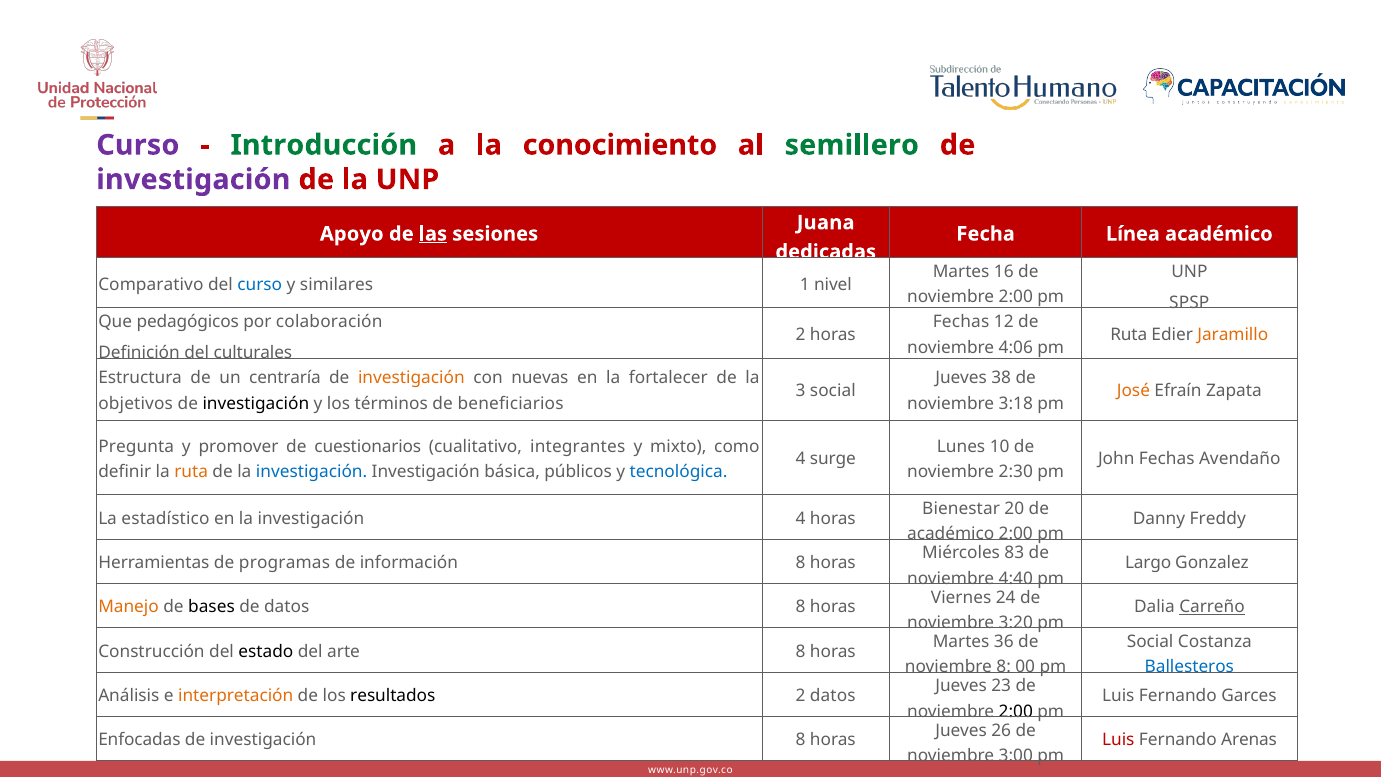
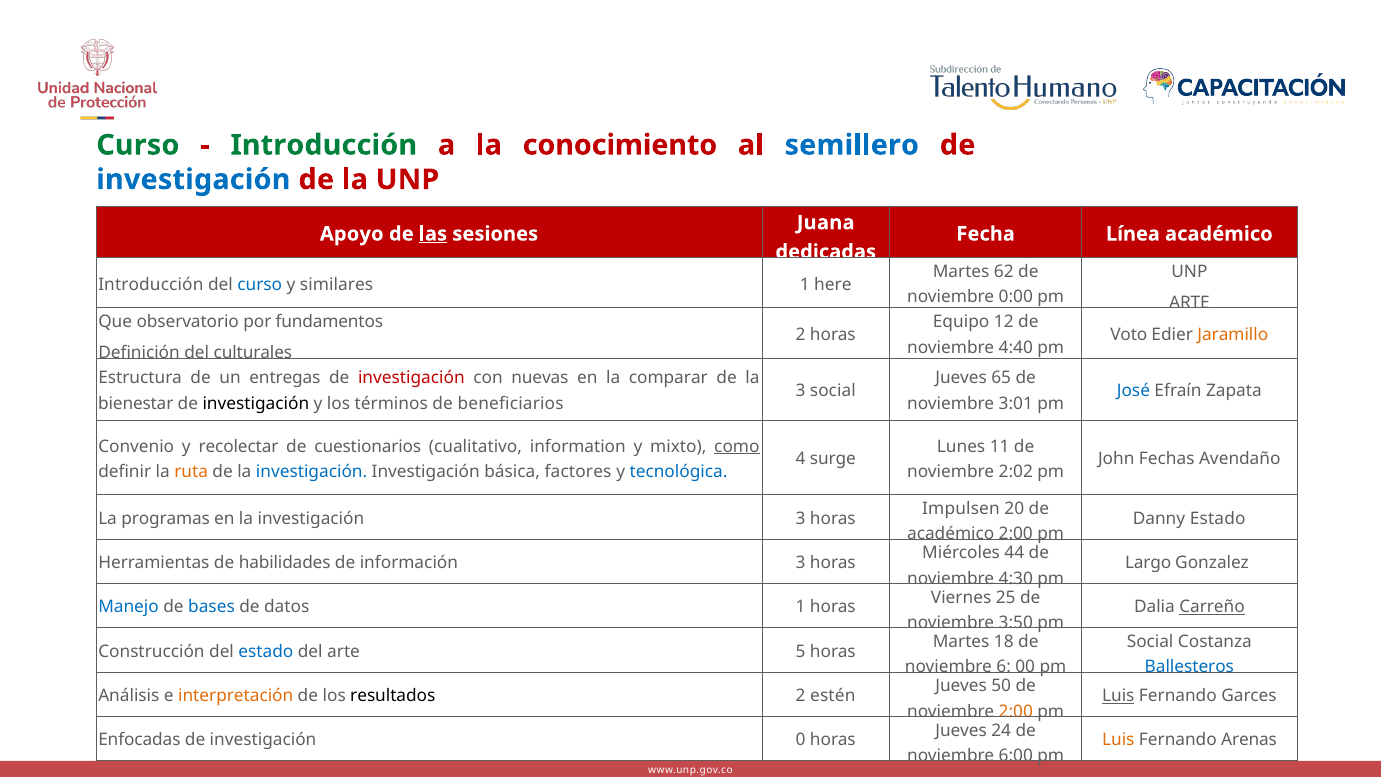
Curso at (138, 145) colour: purple -> green
semillero colour: green -> blue
investigación at (193, 180) colour: purple -> blue
16: 16 -> 62
Comparativo at (151, 284): Comparativo -> Introducción
nivel: nivel -> here
2:00 at (1016, 297): 2:00 -> 0:00
SPSP at (1189, 303): SPSP -> ARTE
pedagógicos: pedagógicos -> observatorio
colaboración: colaboración -> fundamentos
Fechas at (961, 322): Fechas -> Equipo
Ruta at (1129, 335): Ruta -> Voto
4:06: 4:06 -> 4:40
centraría: centraría -> entregas
investigación at (411, 378) colour: orange -> red
fortalecer: fortalecer -> comparar
38: 38 -> 65
José colour: orange -> blue
objetivos: objetivos -> bienestar
3:18: 3:18 -> 3:01
Pregunta: Pregunta -> Convenio
promover: promover -> recolectar
integrantes: integrantes -> information
como underline: none -> present
10: 10 -> 11
públicos: públicos -> factores
2:30: 2:30 -> 2:02
Bienestar: Bienestar -> Impulsen
estadístico: estadístico -> programas
investigación 4: 4 -> 3
Danny Freddy: Freddy -> Estado
83: 83 -> 44
programas: programas -> habilidades
información 8: 8 -> 3
4:40: 4:40 -> 4:30
24: 24 -> 25
Manejo colour: orange -> blue
bases colour: black -> blue
datos 8: 8 -> 1
3:20: 3:20 -> 3:50
36: 36 -> 18
estado at (266, 651) colour: black -> blue
arte 8: 8 -> 5
noviembre 8: 8 -> 6
23: 23 -> 50
2 datos: datos -> estén
Luis at (1118, 696) underline: none -> present
2:00 at (1016, 711) colour: black -> orange
26: 26 -> 24
investigación 8: 8 -> 0
Luis at (1118, 740) colour: red -> orange
3:00: 3:00 -> 6:00
